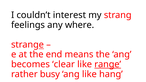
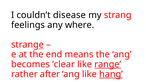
interest: interest -> disease
busy: busy -> after
hang underline: none -> present
